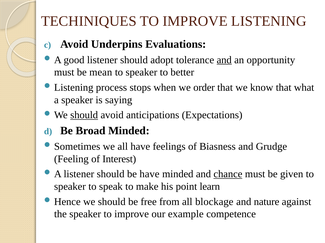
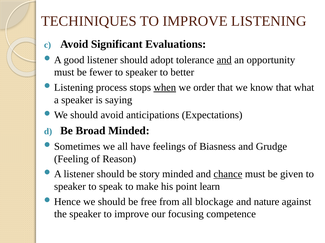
Underpins: Underpins -> Significant
mean: mean -> fewer
when underline: none -> present
should at (84, 115) underline: present -> none
Interest: Interest -> Reason
be have: have -> story
example: example -> focusing
